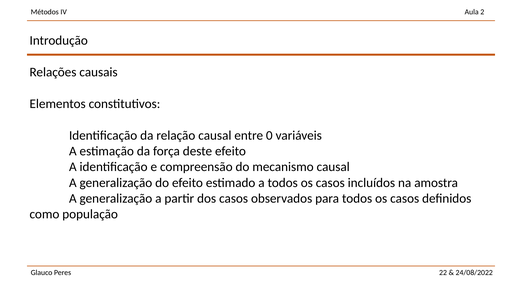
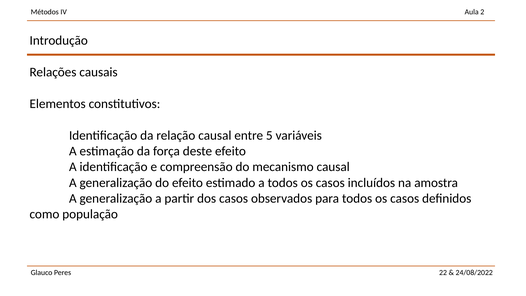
0: 0 -> 5
